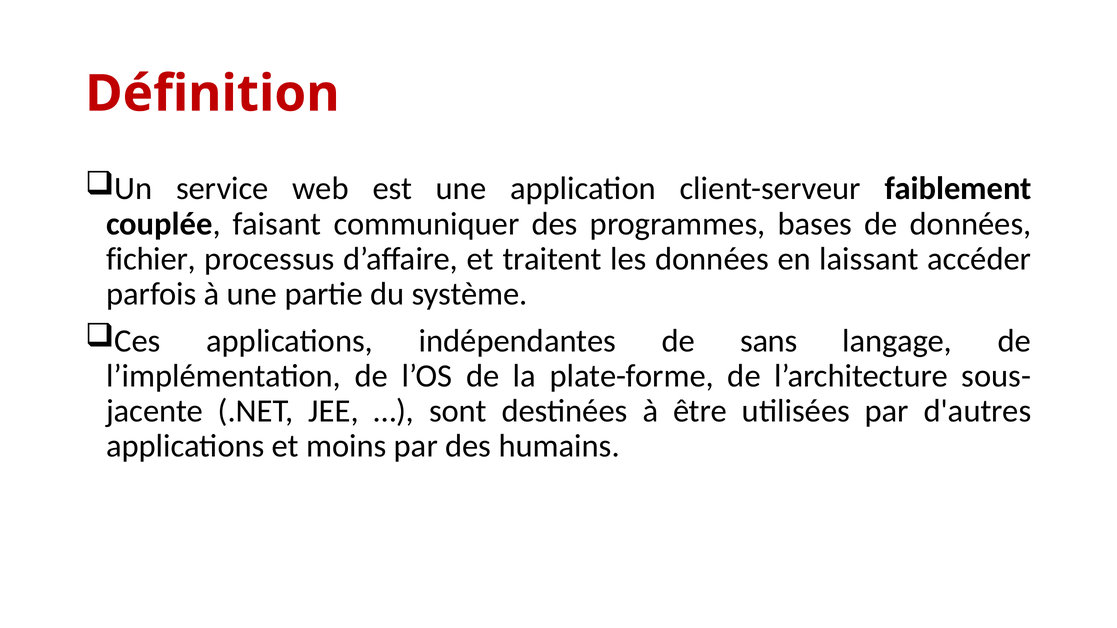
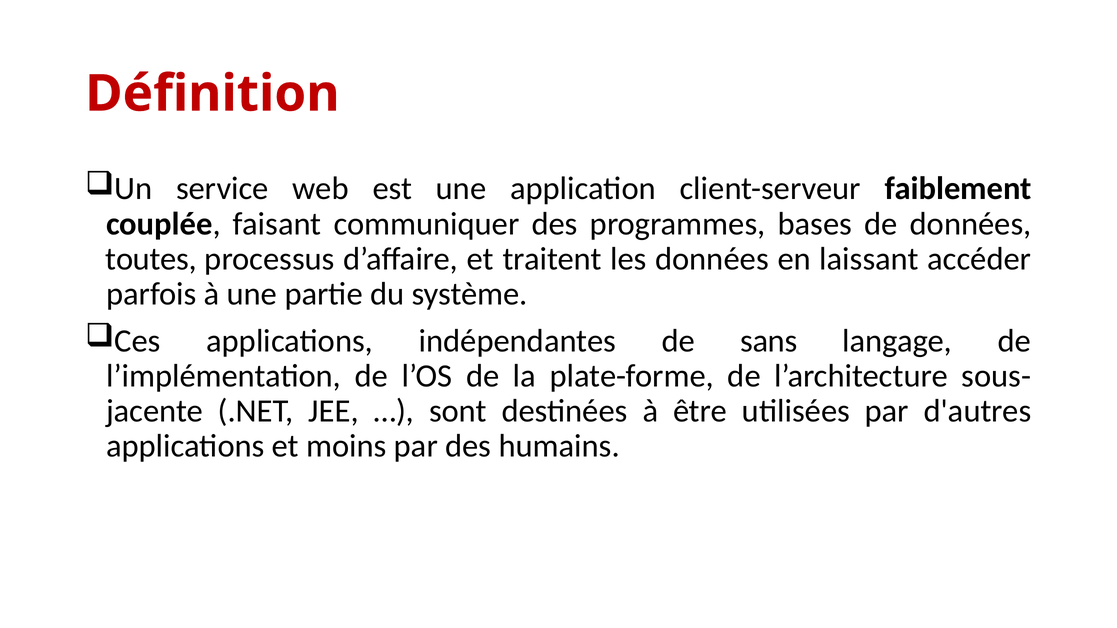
fichier: fichier -> toutes
